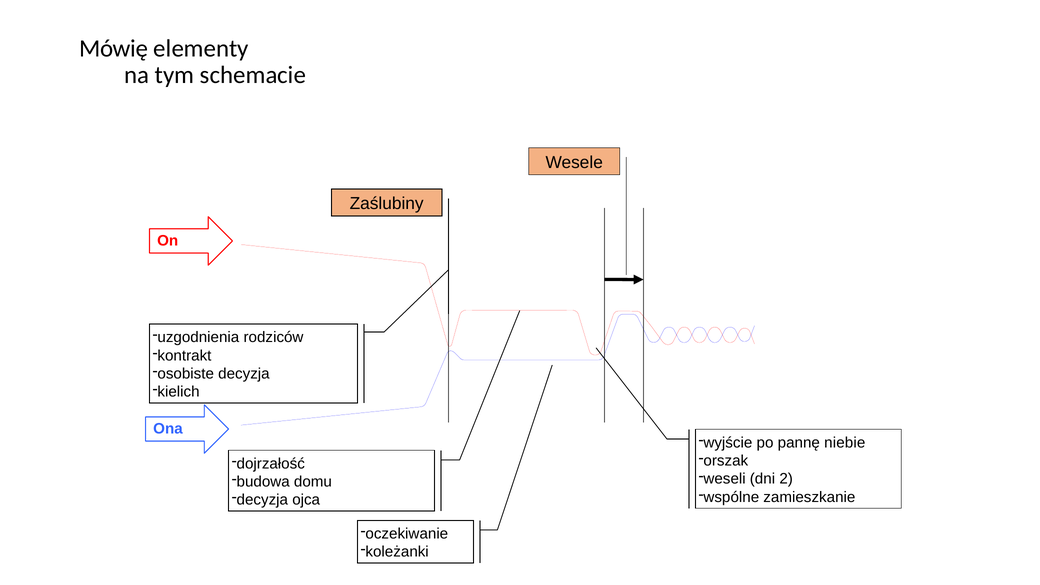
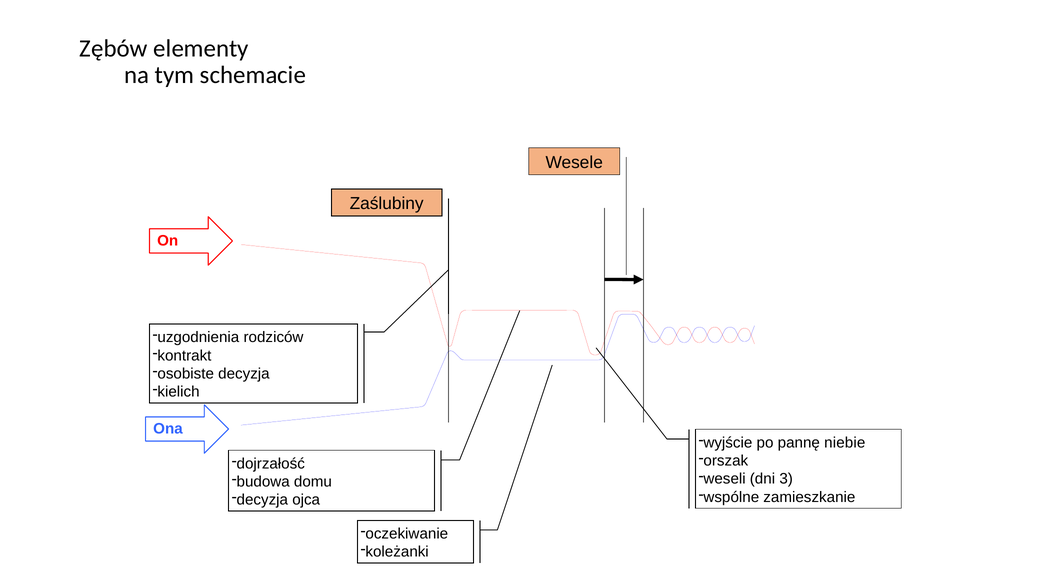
Mówię: Mówię -> Zębów
2: 2 -> 3
